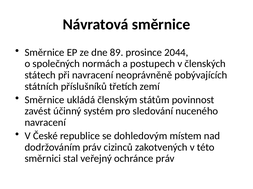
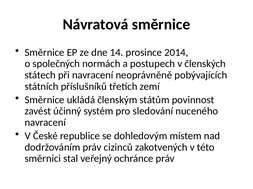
89: 89 -> 14
2044: 2044 -> 2014
